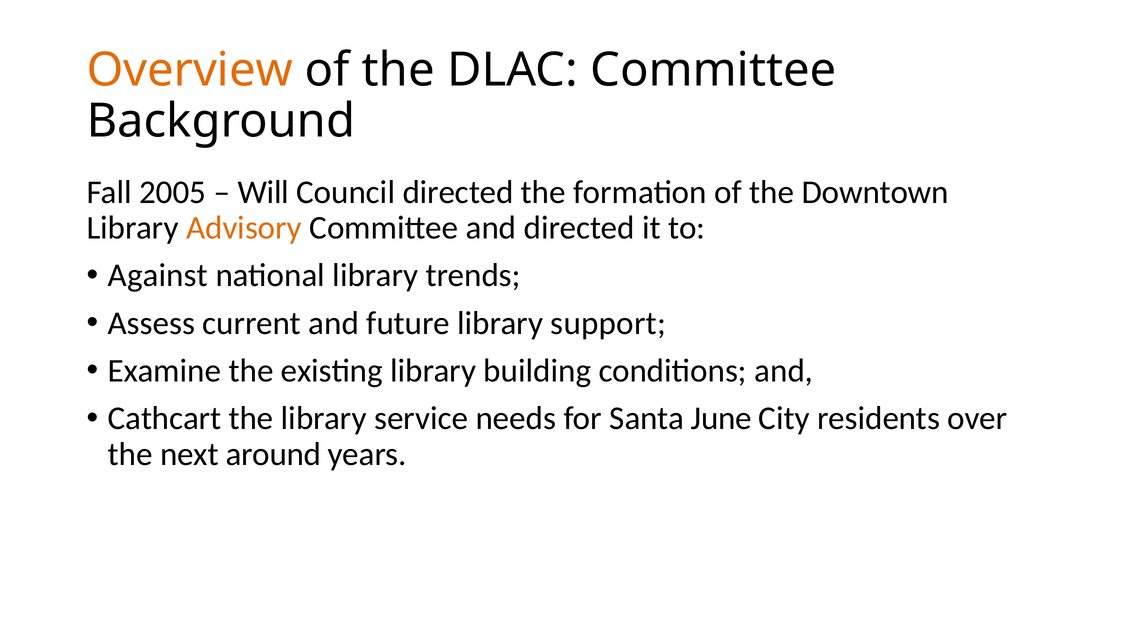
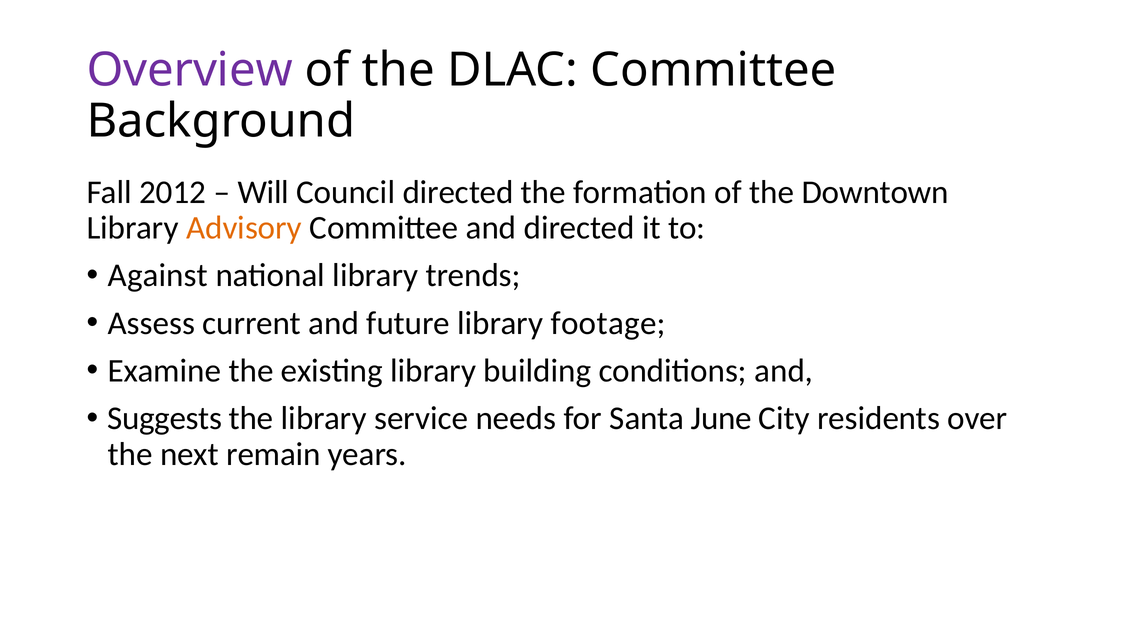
Overview colour: orange -> purple
2005: 2005 -> 2012
support: support -> footage
Cathcart: Cathcart -> Suggests
around: around -> remain
